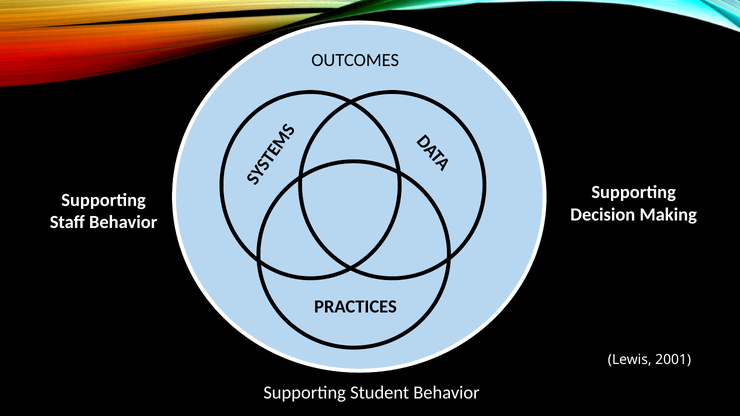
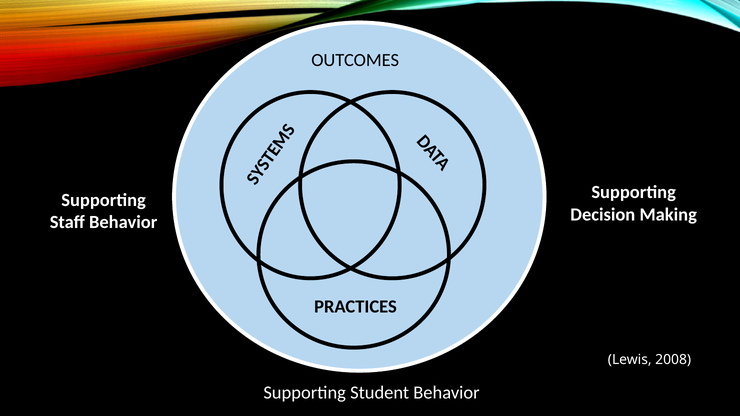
2001: 2001 -> 2008
